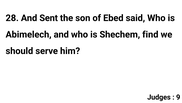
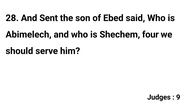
find: find -> four
